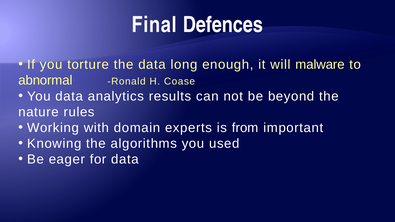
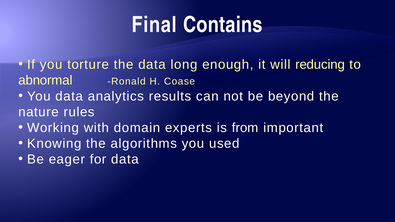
Defences: Defences -> Contains
malware: malware -> reducing
